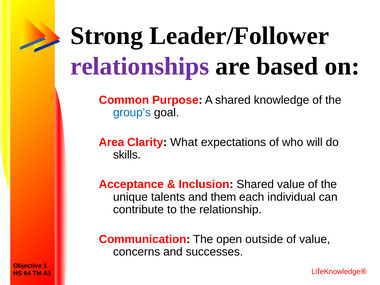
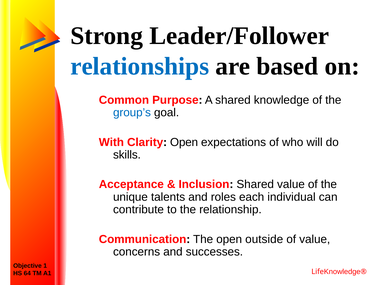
relationships colour: purple -> blue
Area: Area -> With
Clarity What: What -> Open
them: them -> roles
